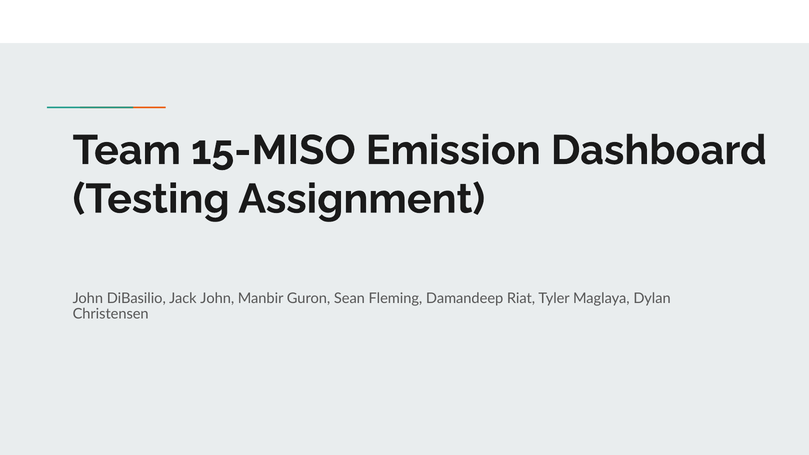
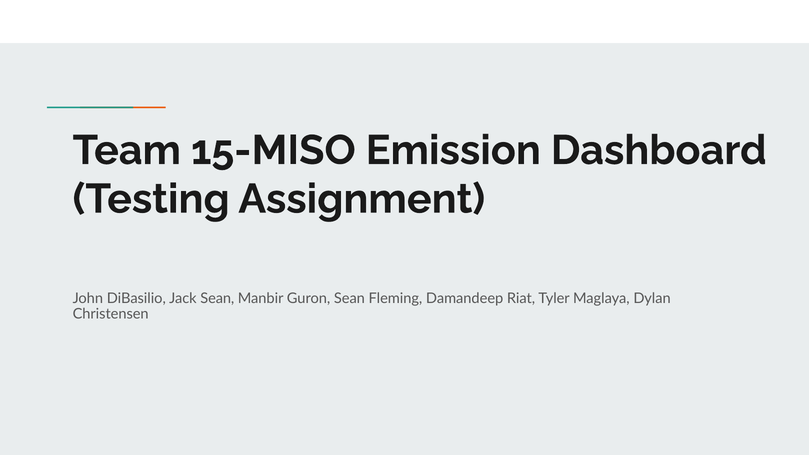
Jack John: John -> Sean
